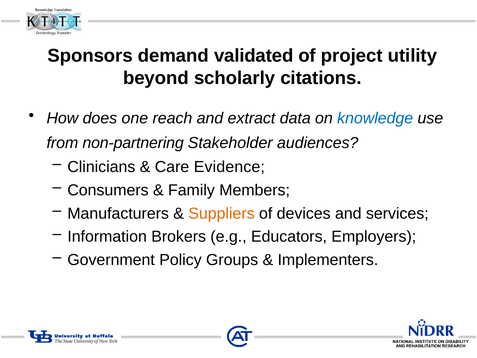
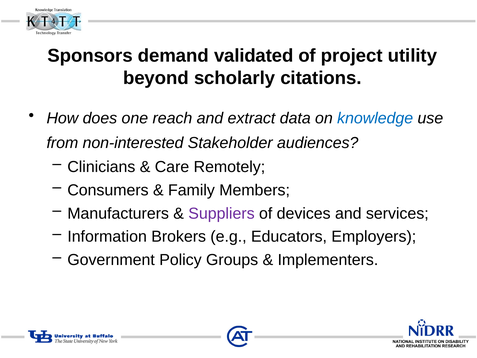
non-partnering: non-partnering -> non-interested
Evidence: Evidence -> Remotely
Suppliers colour: orange -> purple
